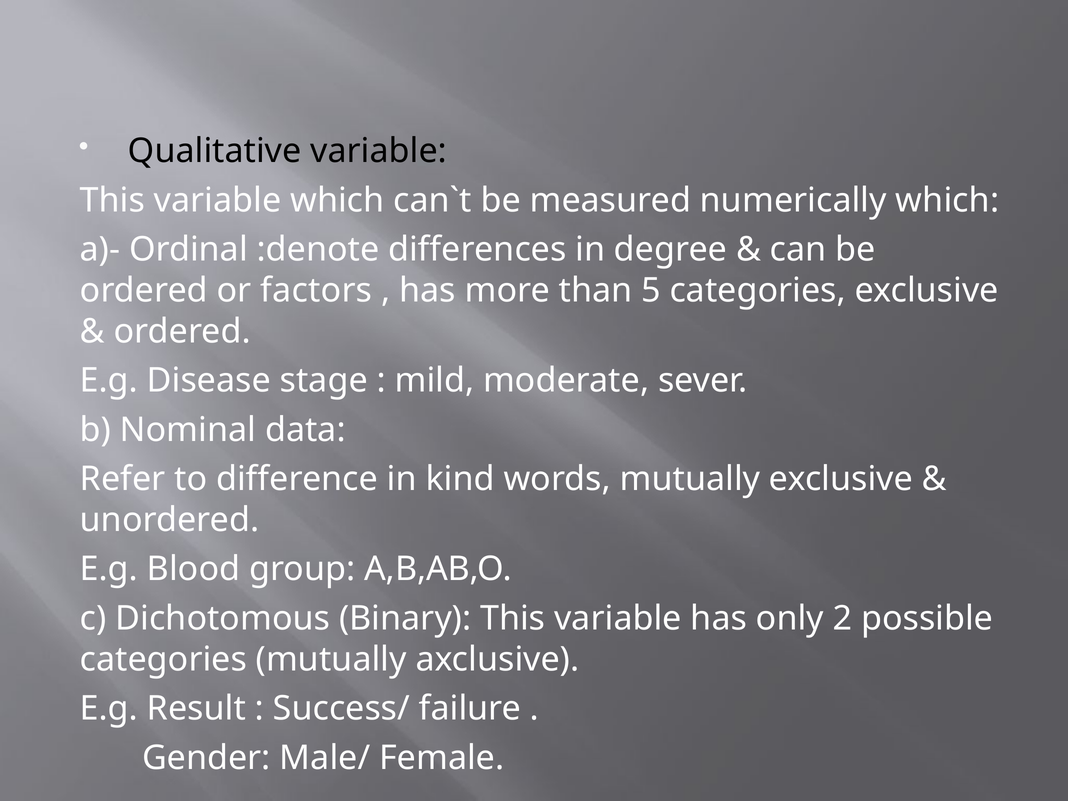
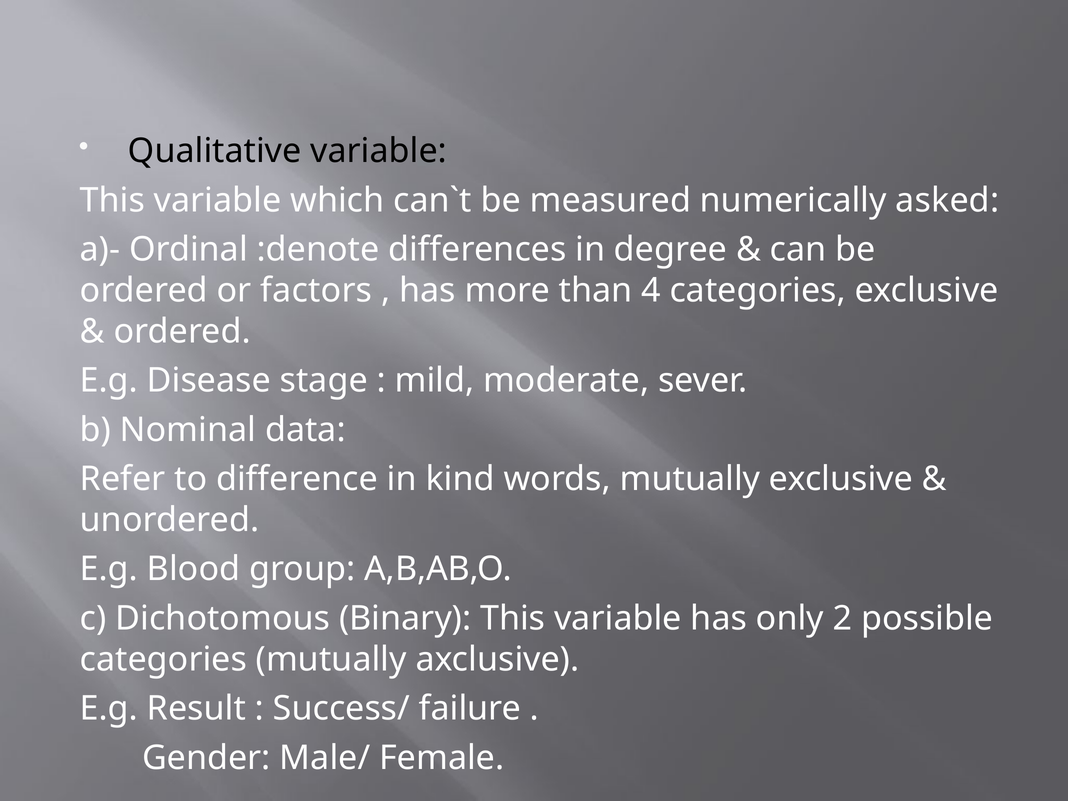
numerically which: which -> asked
5: 5 -> 4
